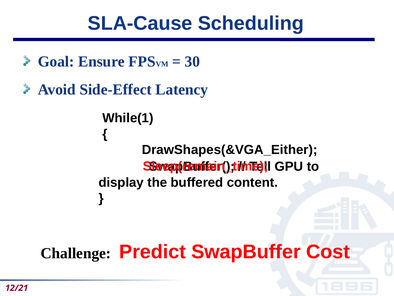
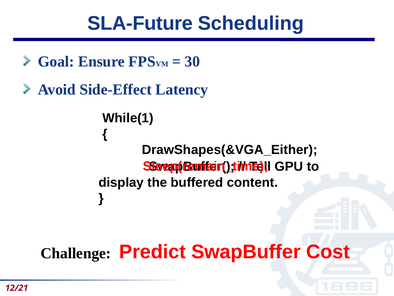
SLA-Cause: SLA-Cause -> SLA-Future
